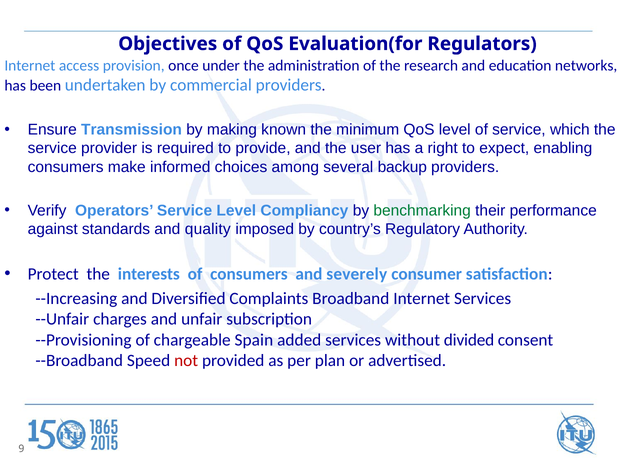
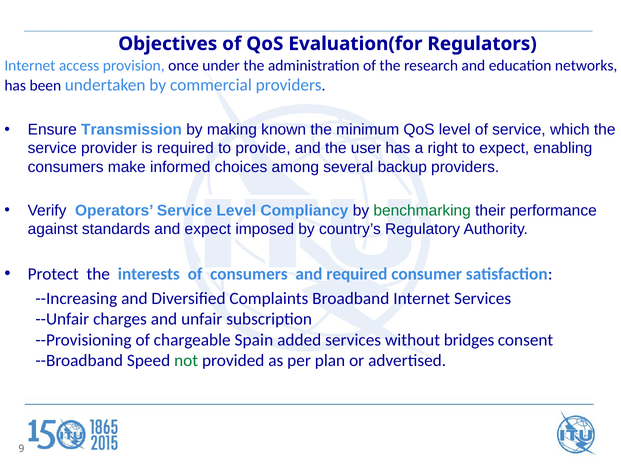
and quality: quality -> expect
and severely: severely -> required
divided: divided -> bridges
not colour: red -> green
